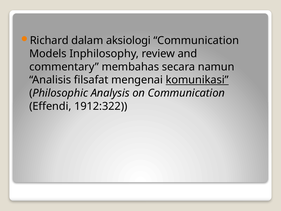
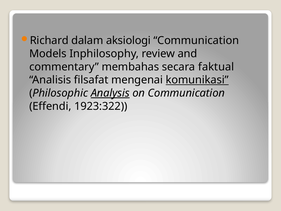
namun: namun -> faktual
Analysis underline: none -> present
1912:322: 1912:322 -> 1923:322
